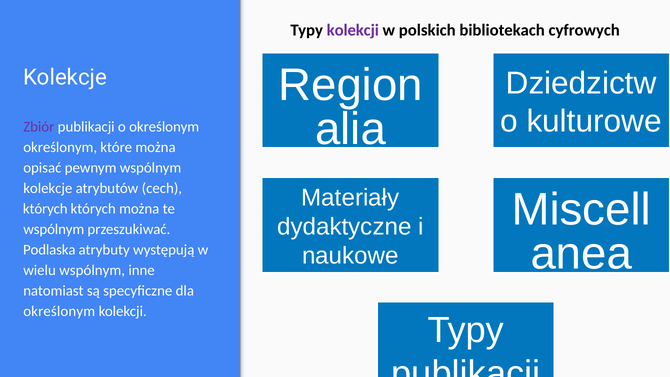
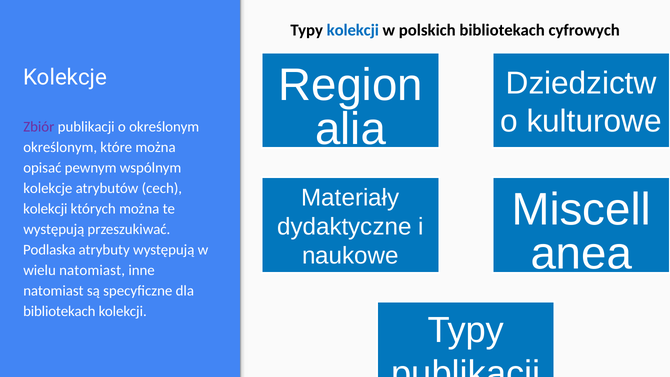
kolekcji at (353, 30) colour: purple -> blue
których at (45, 209): których -> kolekcji
wspólnym at (54, 229): wspólnym -> występują
wielu wspólnym: wspólnym -> natomiast
określonym at (59, 311): określonym -> bibliotekach
